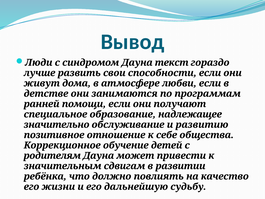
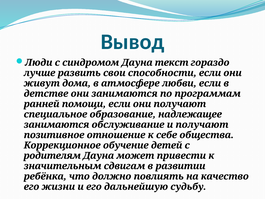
значительно at (57, 124): значительно -> занимаются
и развитию: развитию -> получают
